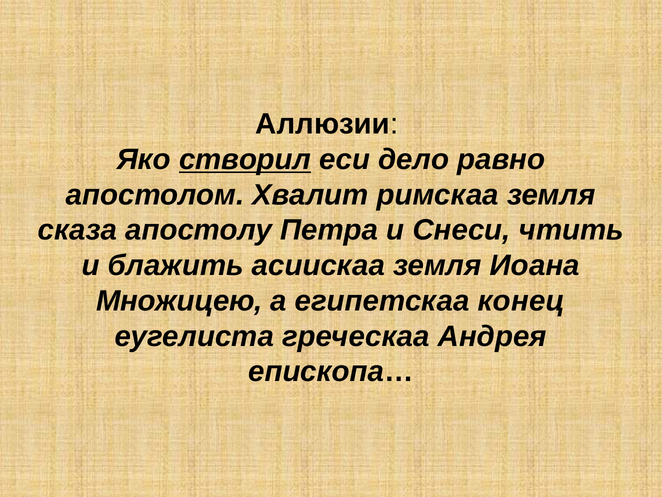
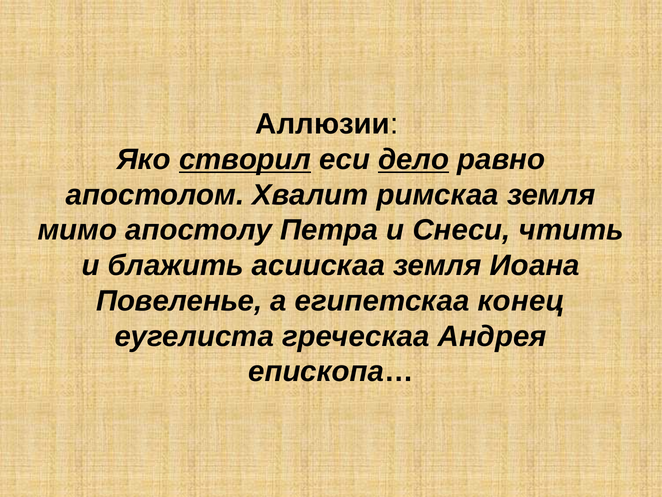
дело underline: none -> present
сказа: сказа -> мимо
Множицею: Множицею -> Повеленье
